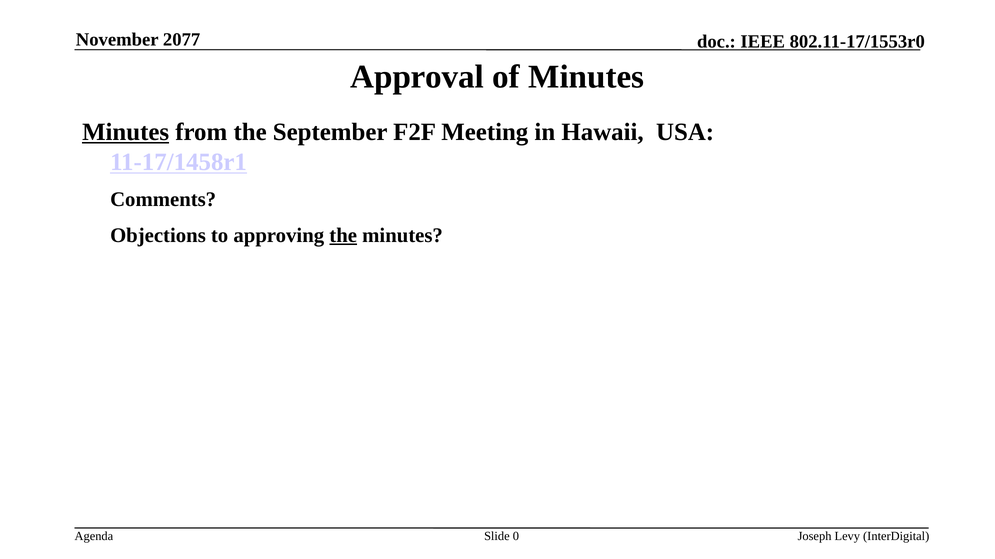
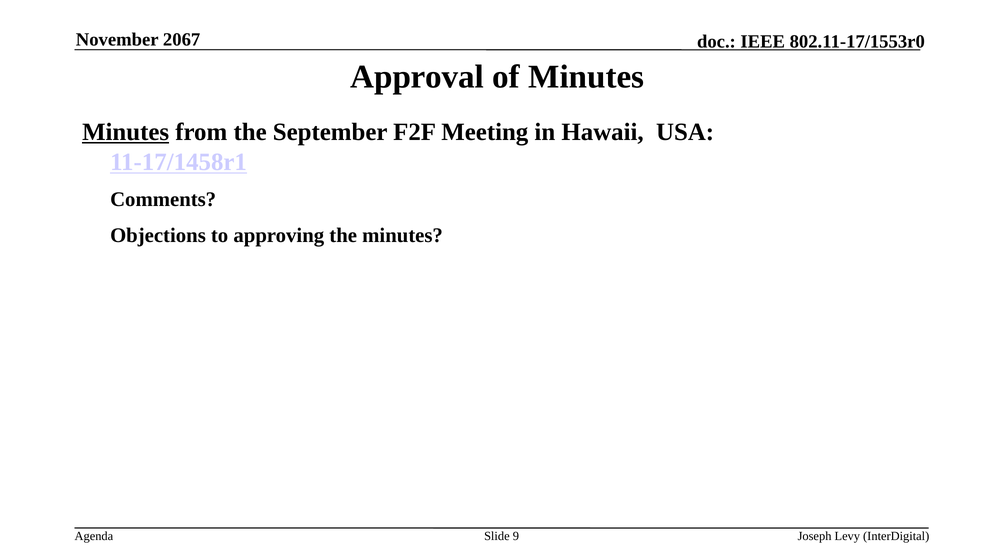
2077: 2077 -> 2067
the at (343, 236) underline: present -> none
0: 0 -> 9
